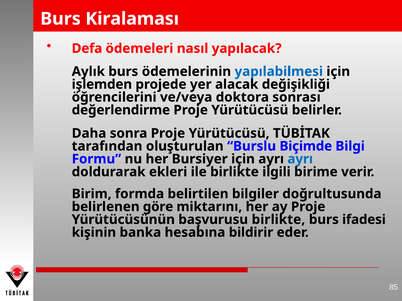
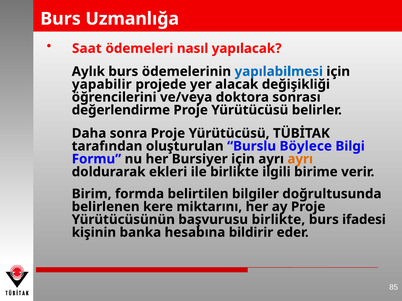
Kiralaması: Kiralaması -> Uzmanlığa
Defa: Defa -> Saat
işlemden: işlemden -> yapabilir
Biçimde: Biçimde -> Böylece
ayrı at (300, 159) colour: blue -> orange
göre: göre -> kere
